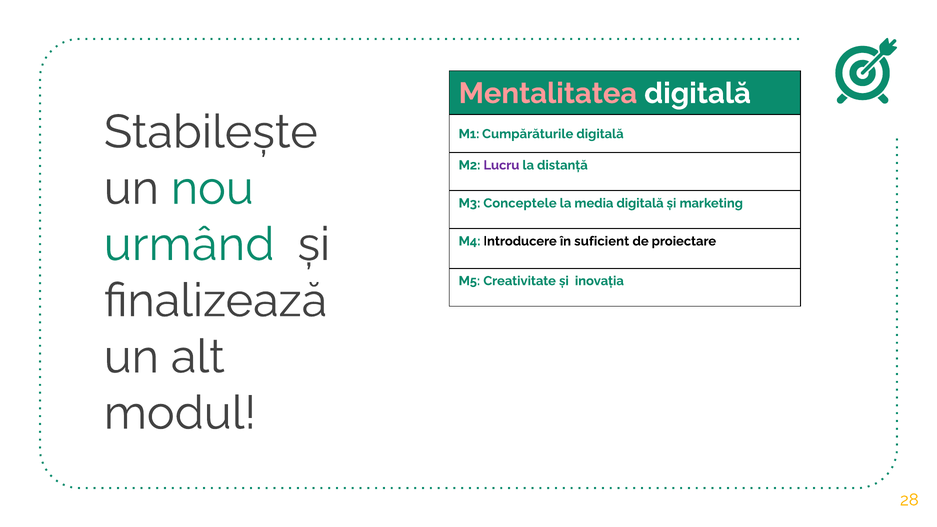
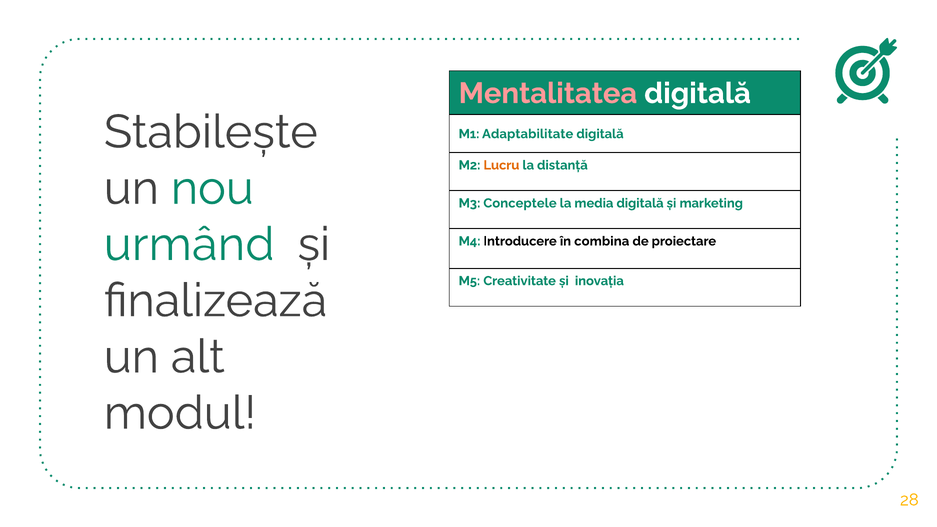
Cumpărăturile: Cumpărăturile -> Adaptabilitate
Lucru colour: purple -> orange
suficient: suficient -> combina
